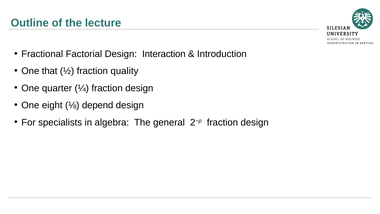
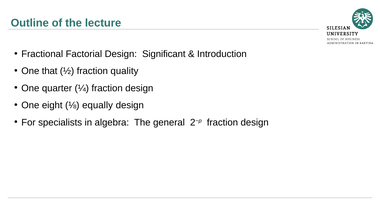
Interaction: Interaction -> Significant
depend: depend -> equally
